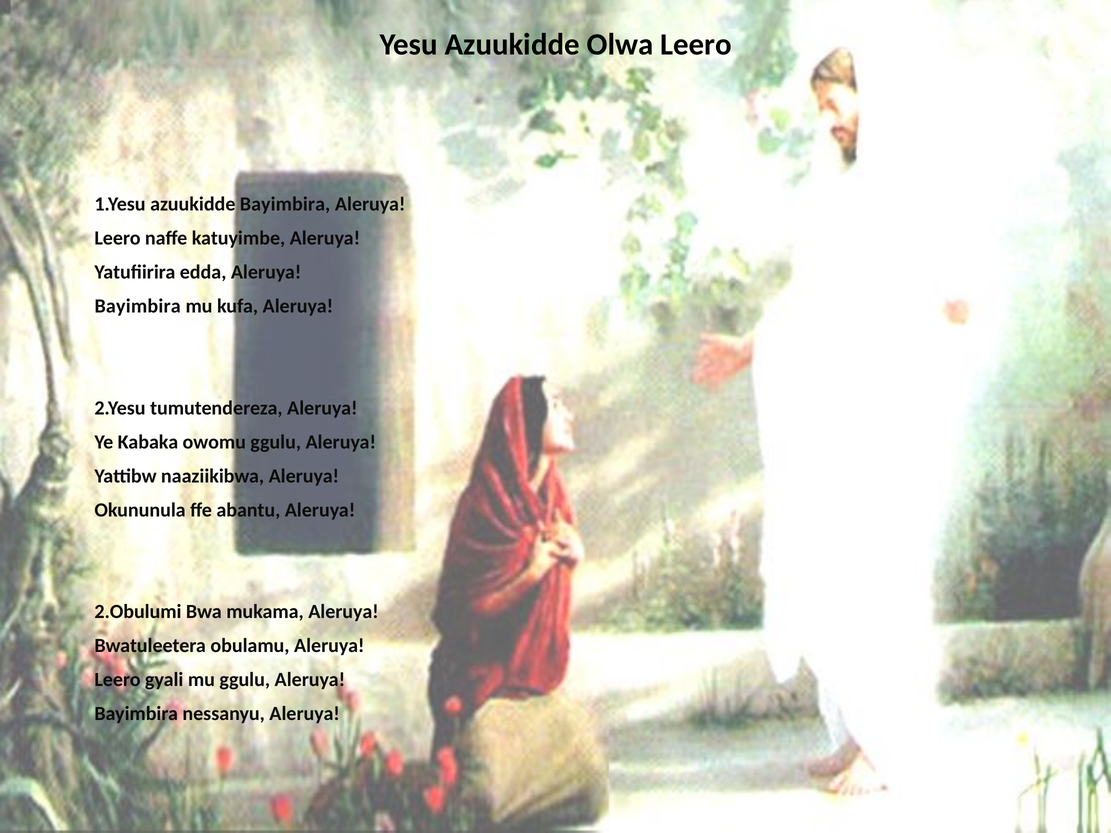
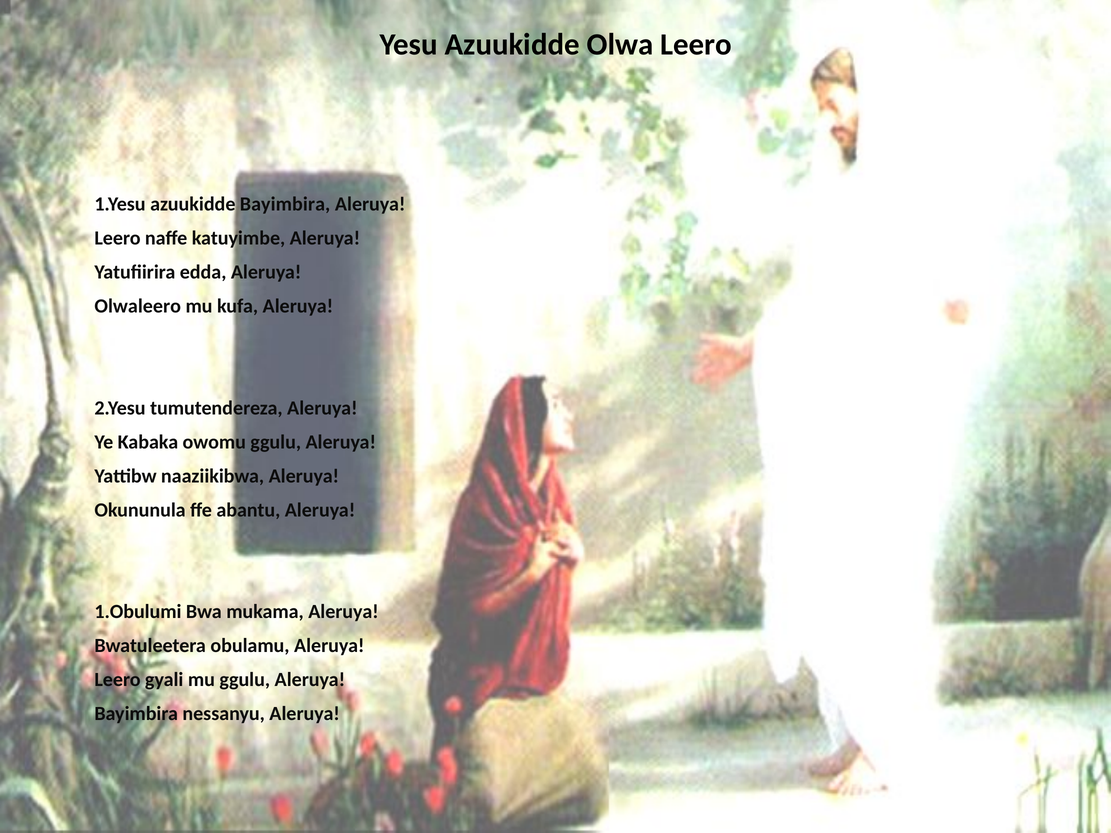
Bayimbira at (138, 306): Bayimbira -> Olwaleero
2.Obulumi: 2.Obulumi -> 1.Obulumi
